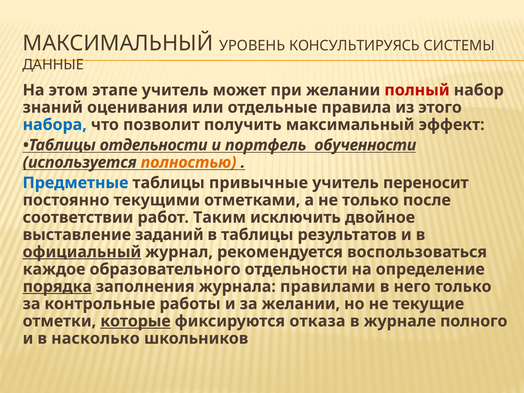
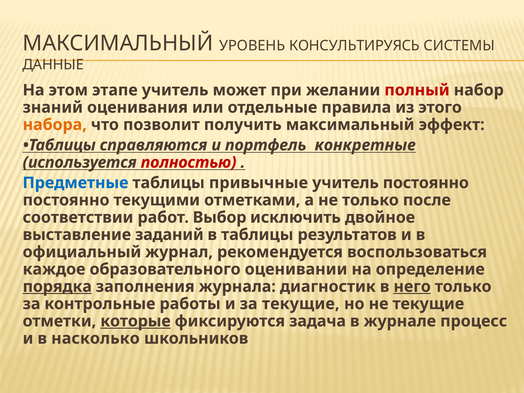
набора colour: blue -> orange
Таблицы отдельности: отдельности -> справляются
обученности: обученности -> конкретные
полностью colour: orange -> red
учитель переносит: переносит -> постоянно
Таким: Таким -> Выбор
официальный underline: present -> none
образовательного отдельности: отдельности -> оценивании
правилами: правилами -> диагностик
него underline: none -> present
за желании: желании -> текущие
отказа: отказа -> задача
полного: полного -> процесс
